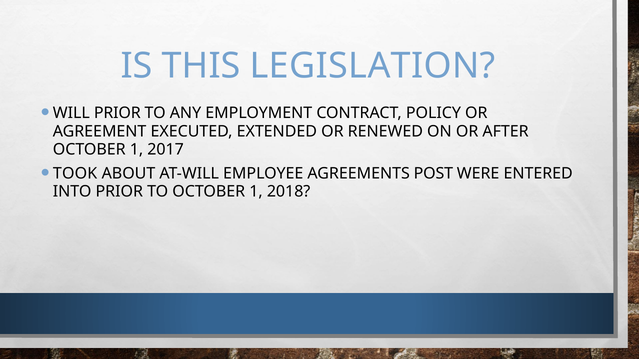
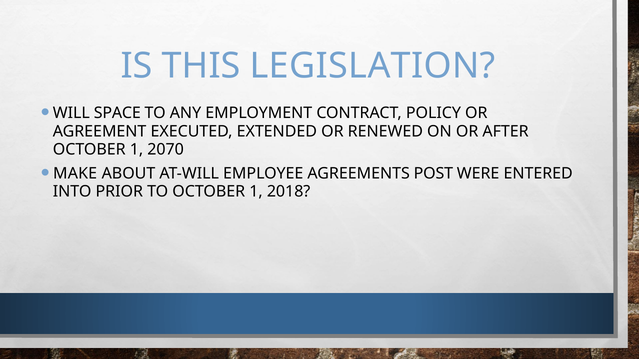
WILL PRIOR: PRIOR -> SPACE
2017: 2017 -> 2070
TOOK: TOOK -> MAKE
